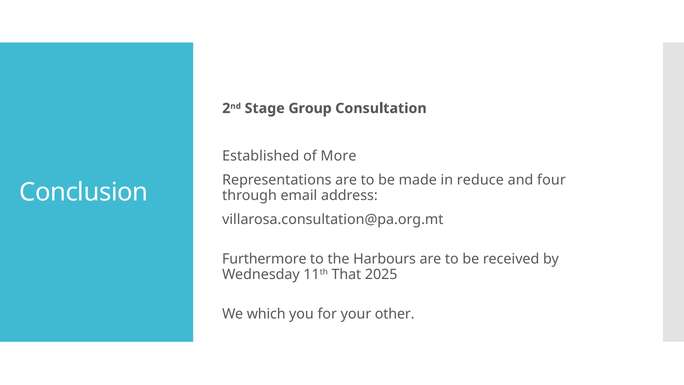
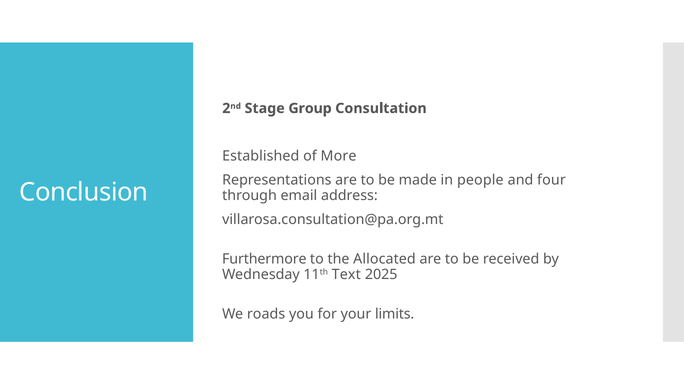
reduce: reduce -> people
Harbours: Harbours -> Allocated
That: That -> Text
which: which -> roads
other: other -> limits
